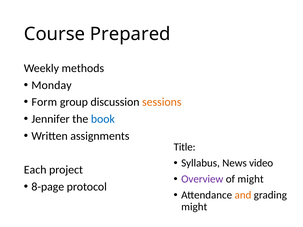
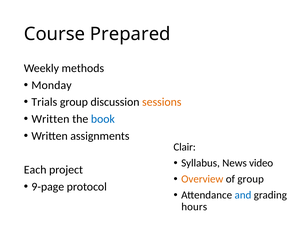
Form: Form -> Trials
Jennifer at (51, 119): Jennifer -> Written
Title: Title -> Clair
Overview colour: purple -> orange
of might: might -> group
8-page: 8-page -> 9-page
and colour: orange -> blue
might at (194, 207): might -> hours
